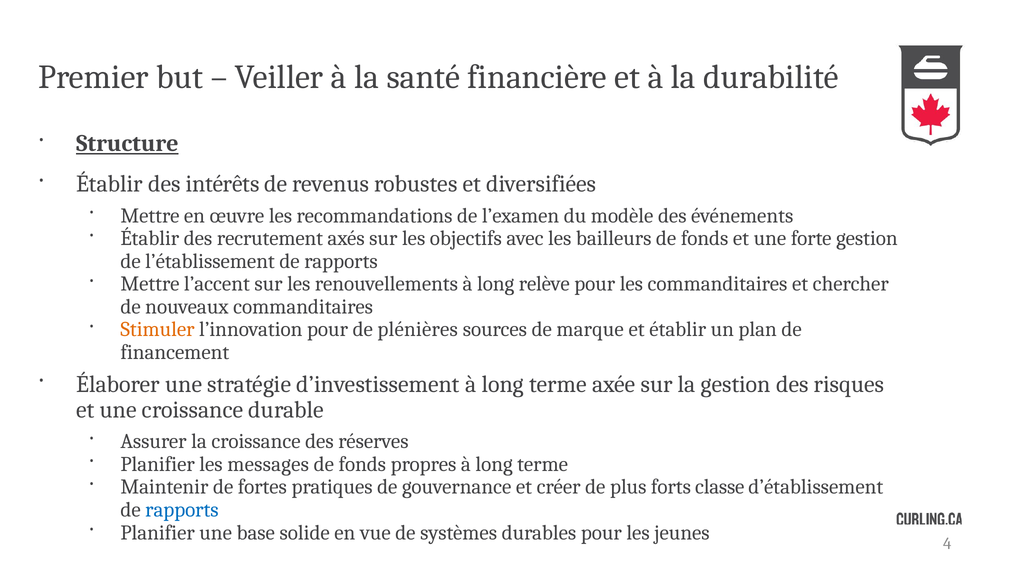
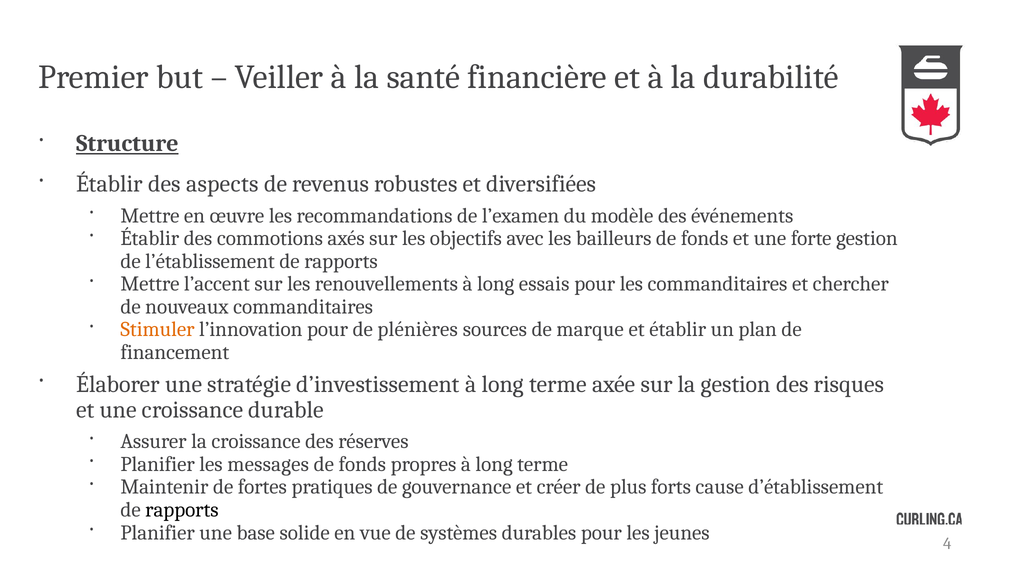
intérêts: intérêts -> aspects
recrutement: recrutement -> commotions
relève: relève -> essais
classe: classe -> cause
rapports at (182, 510) colour: blue -> black
